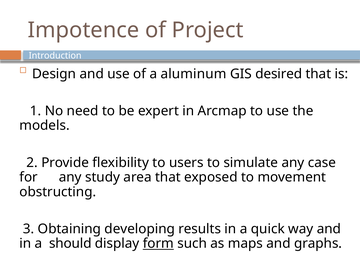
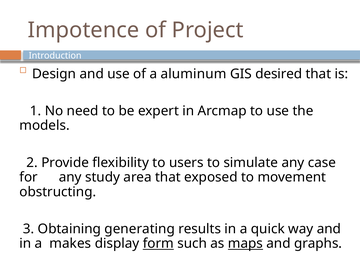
developing: developing -> generating
should: should -> makes
maps underline: none -> present
